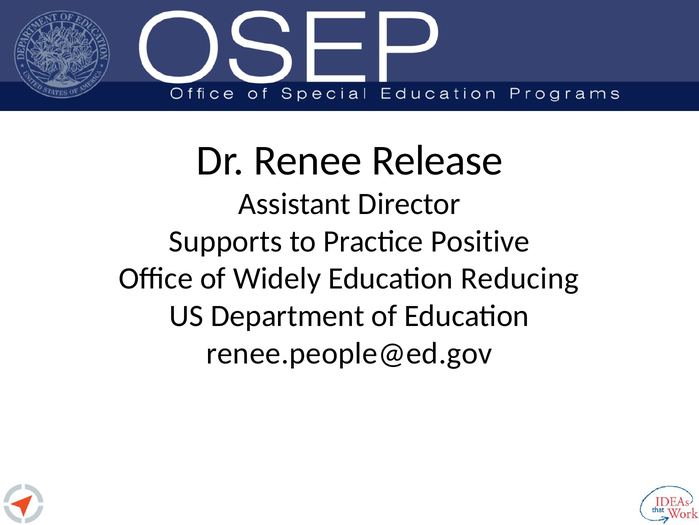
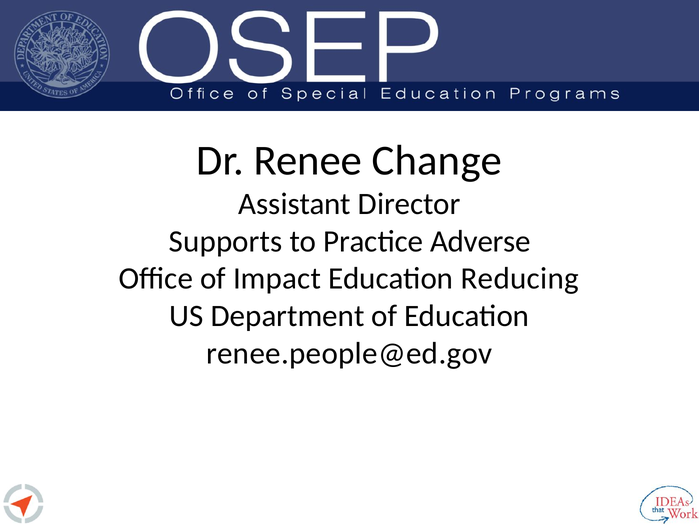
Release: Release -> Change
Positive: Positive -> Adverse
Widely: Widely -> Impact
